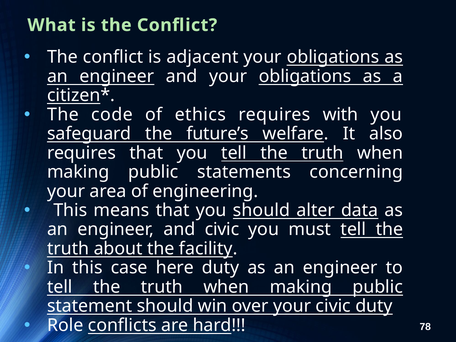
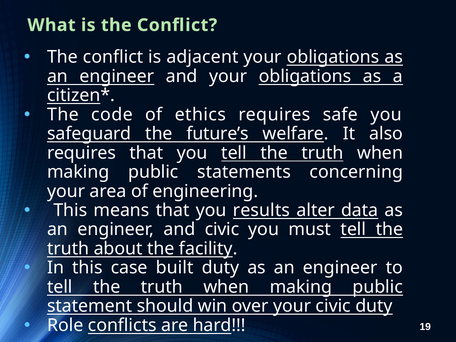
with: with -> safe
you should: should -> results
here: here -> built
78: 78 -> 19
